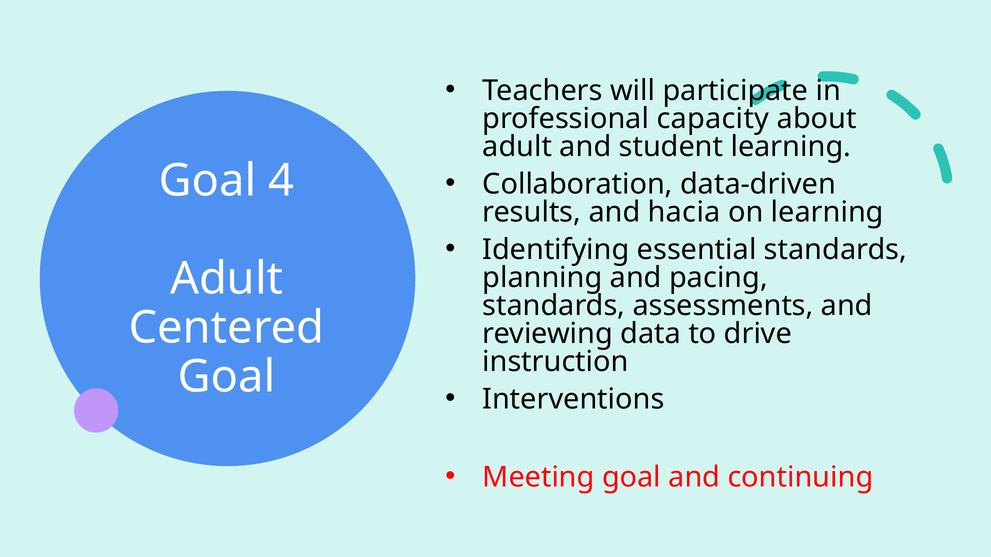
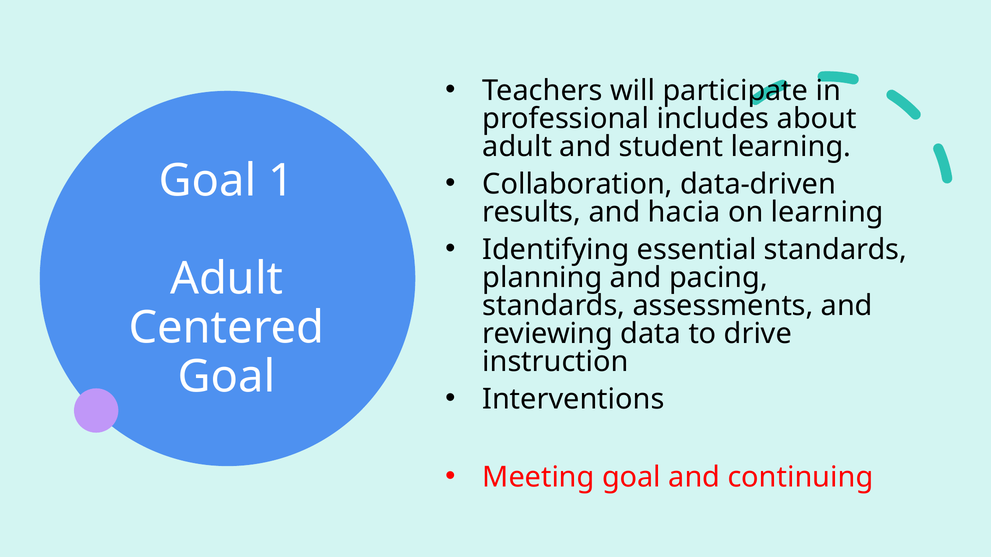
capacity: capacity -> includes
4: 4 -> 1
